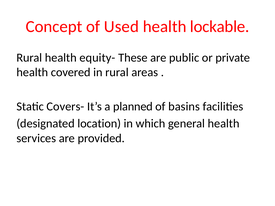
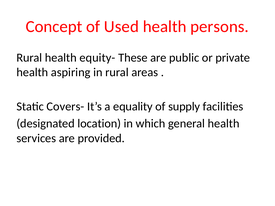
lockable: lockable -> persons
covered: covered -> aspiring
planned: planned -> equality
basins: basins -> supply
